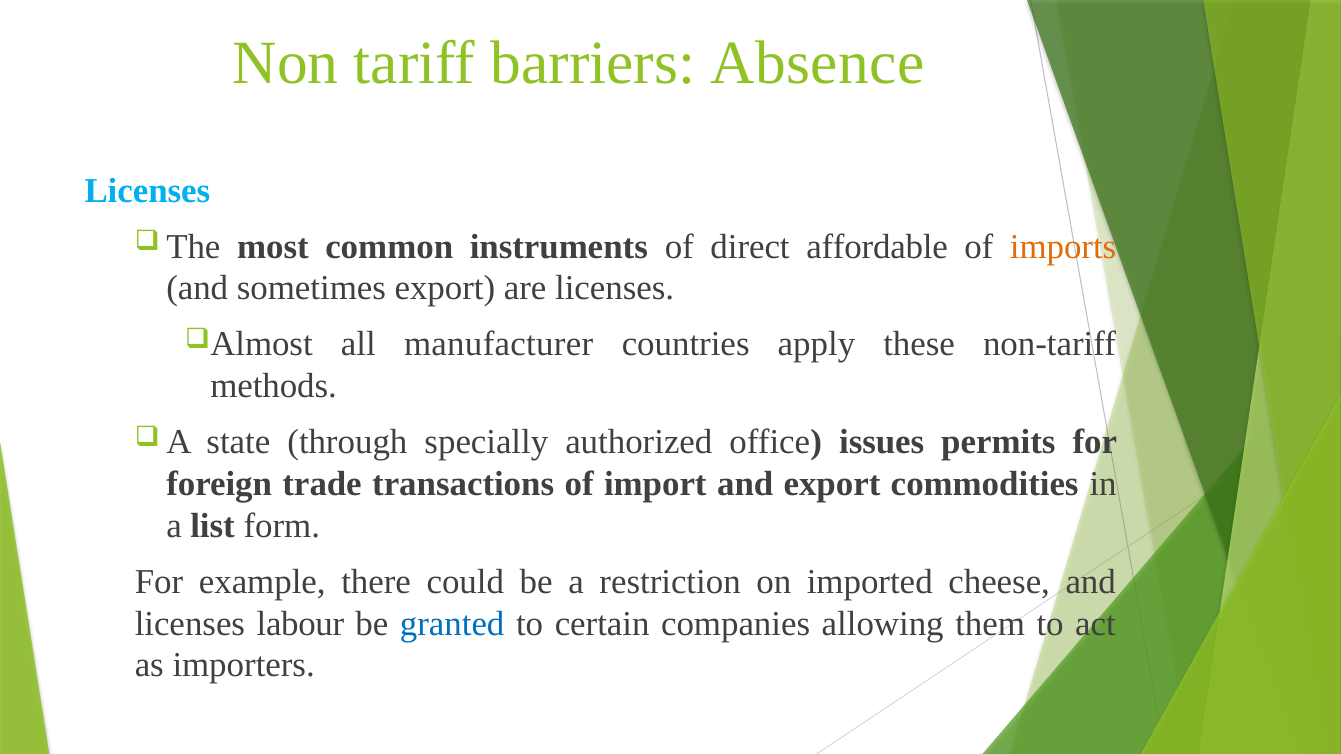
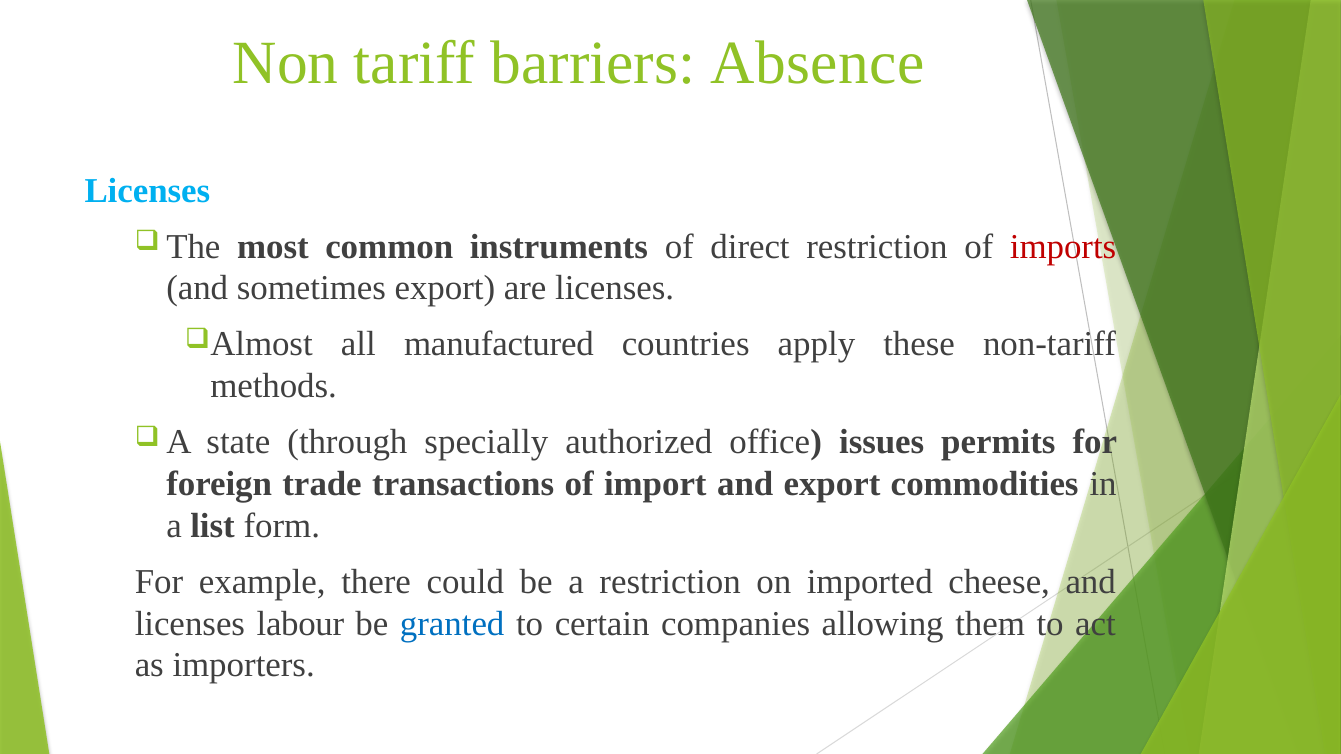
direct affordable: affordable -> restriction
imports colour: orange -> red
manufacturer: manufacturer -> manufactured
